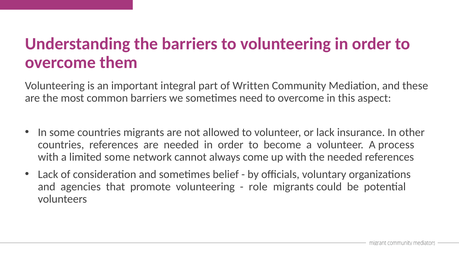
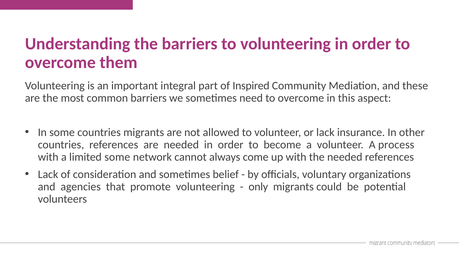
Written: Written -> Inspired
role: role -> only
